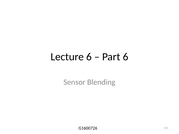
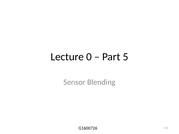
Lecture 6: 6 -> 0
Part 6: 6 -> 5
